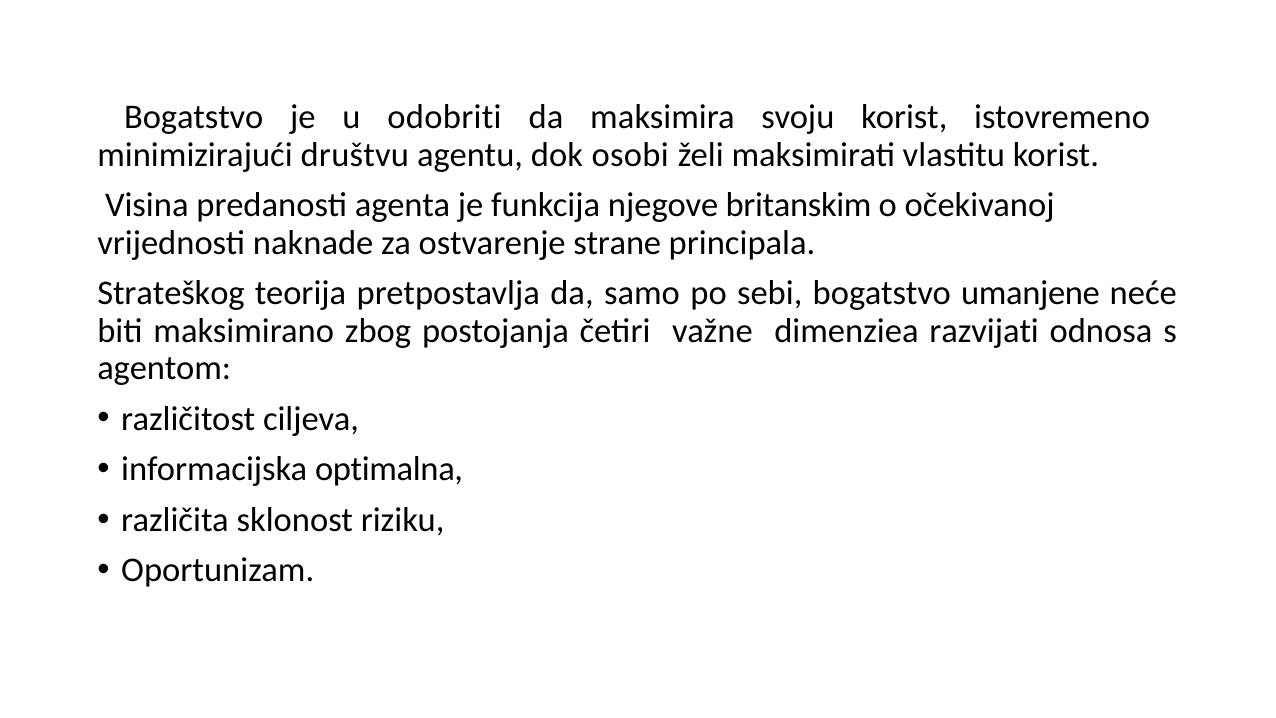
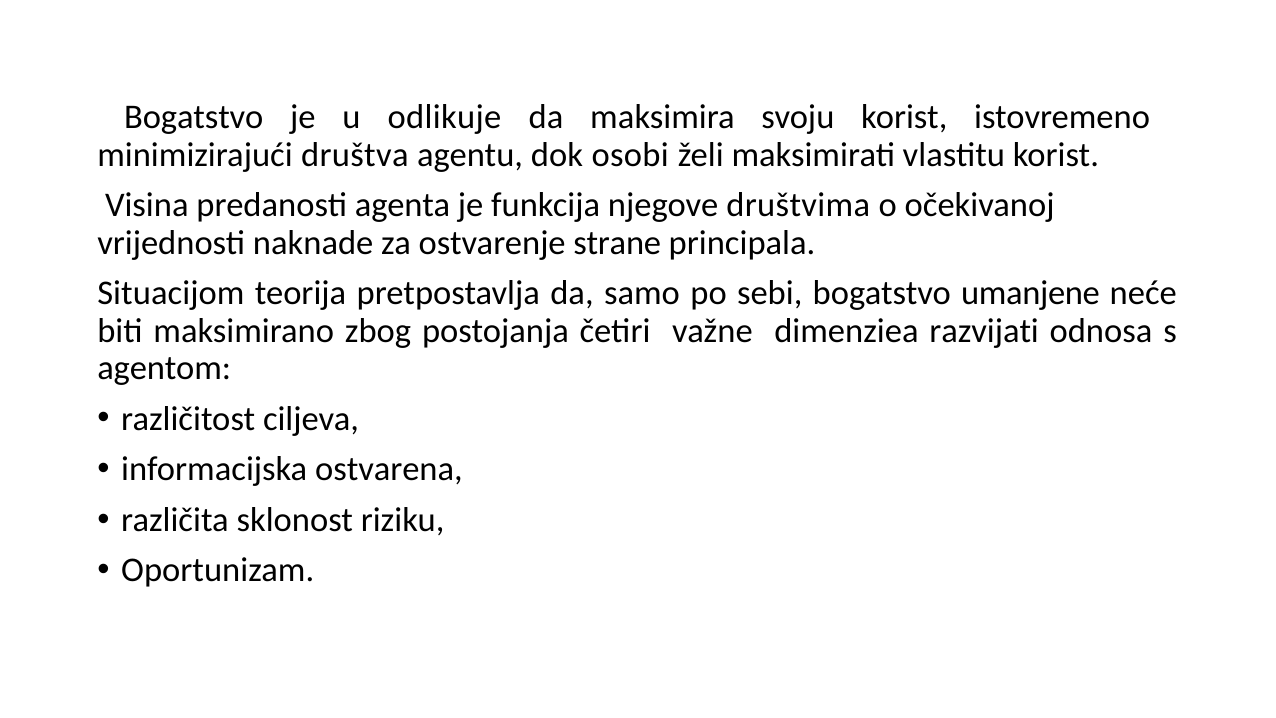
odobriti: odobriti -> odlikuje
društvu: društvu -> društva
britanskim: britanskim -> društvima
Strateškog: Strateškog -> Situacijom
optimalna: optimalna -> ostvarena
